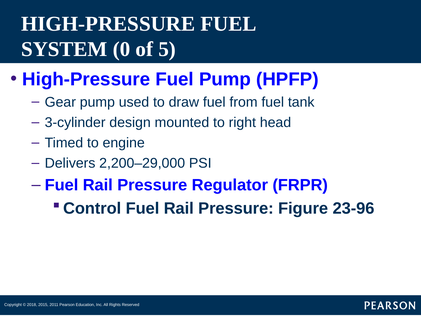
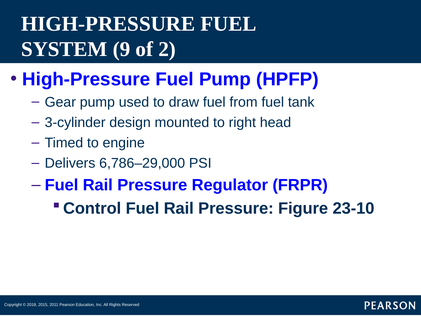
0: 0 -> 9
5: 5 -> 2
2,200–29,000: 2,200–29,000 -> 6,786–29,000
23-96: 23-96 -> 23-10
